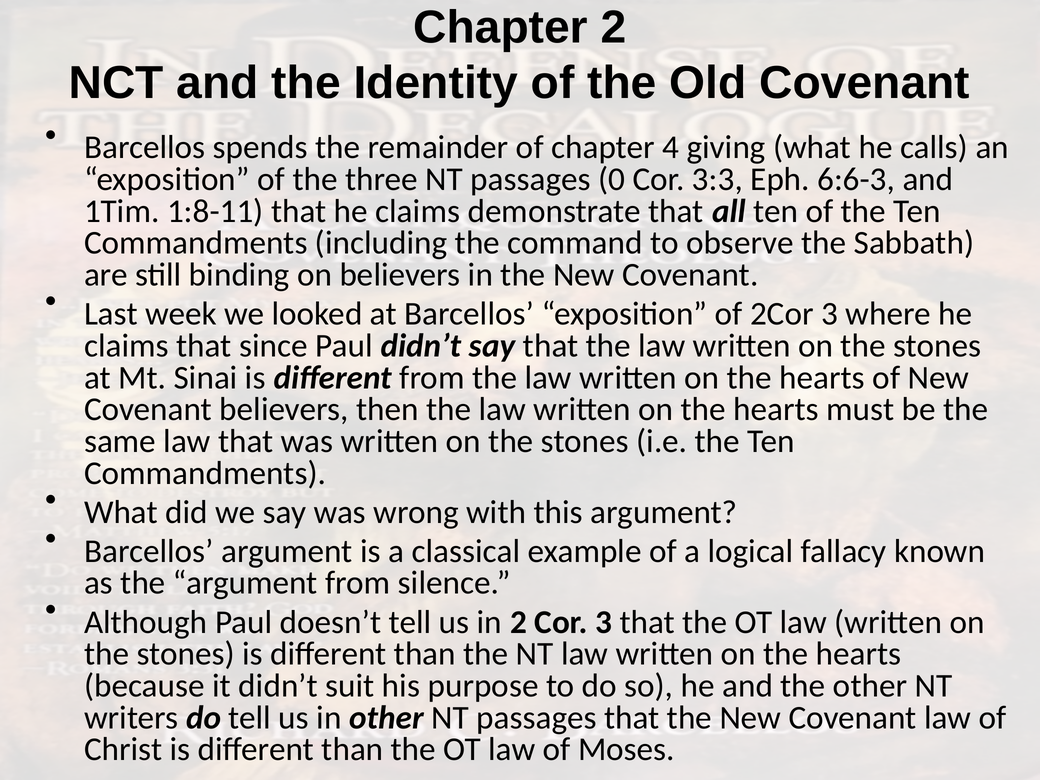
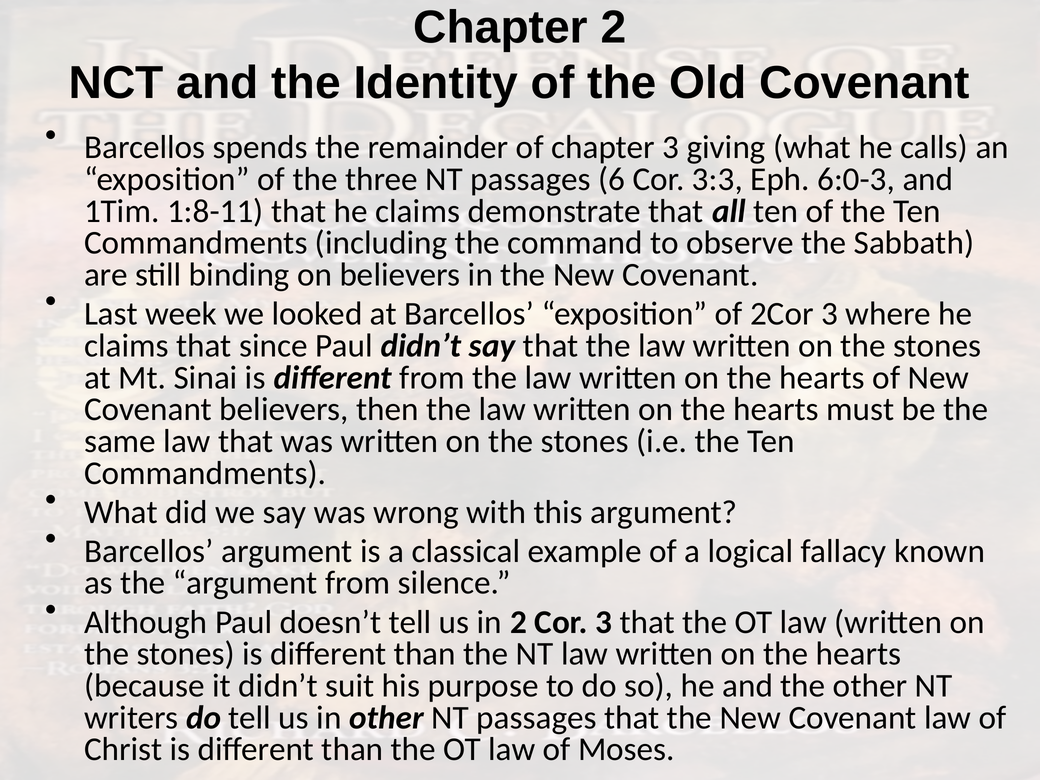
chapter 4: 4 -> 3
0: 0 -> 6
6:6-3: 6:6-3 -> 6:0-3
